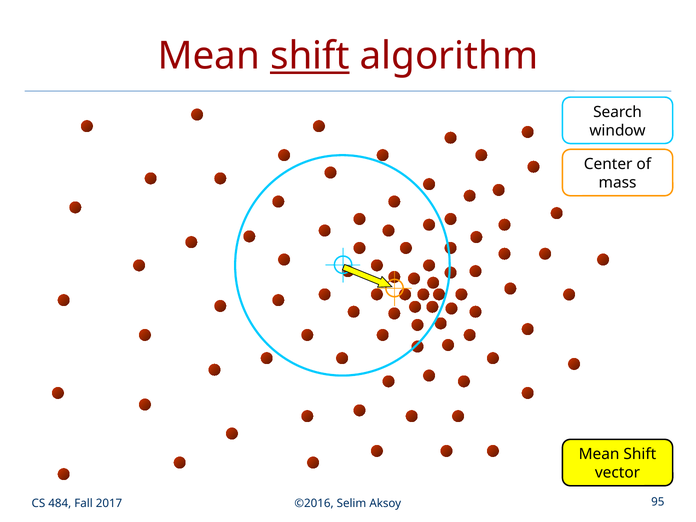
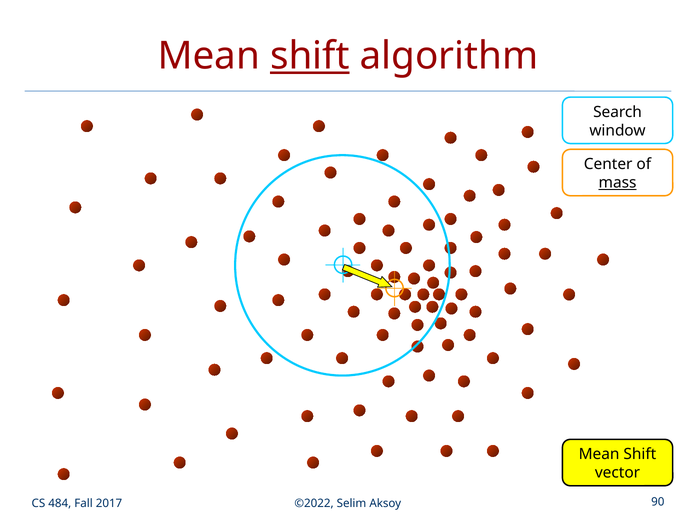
mass underline: none -> present
©2016: ©2016 -> ©2022
95: 95 -> 90
